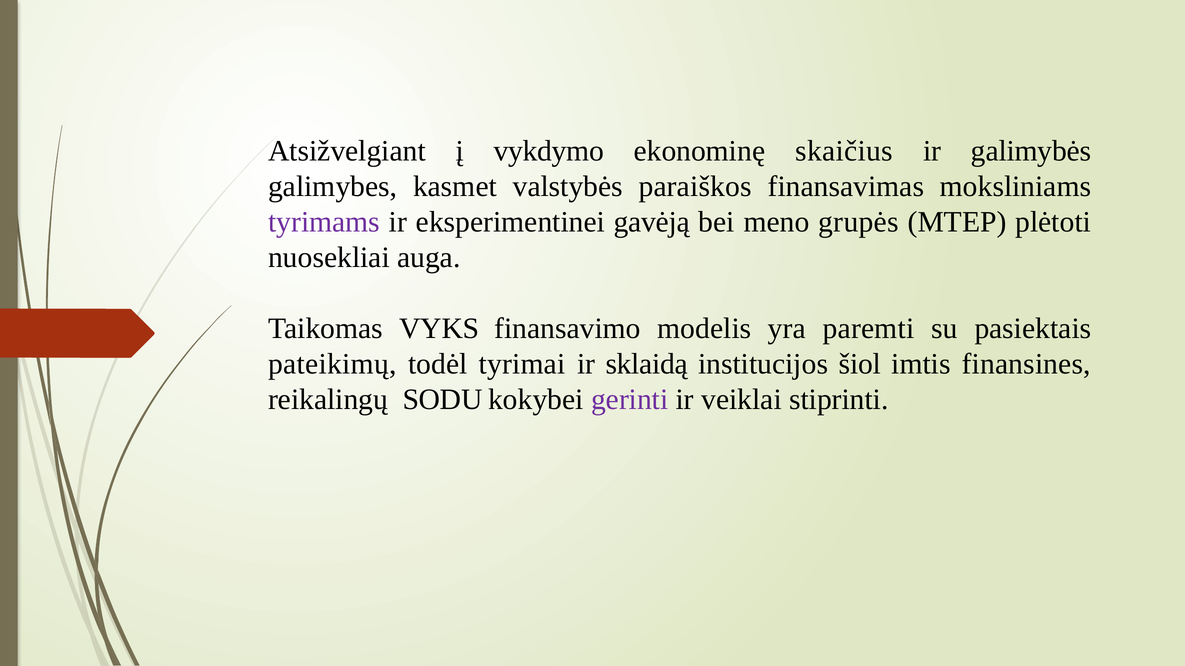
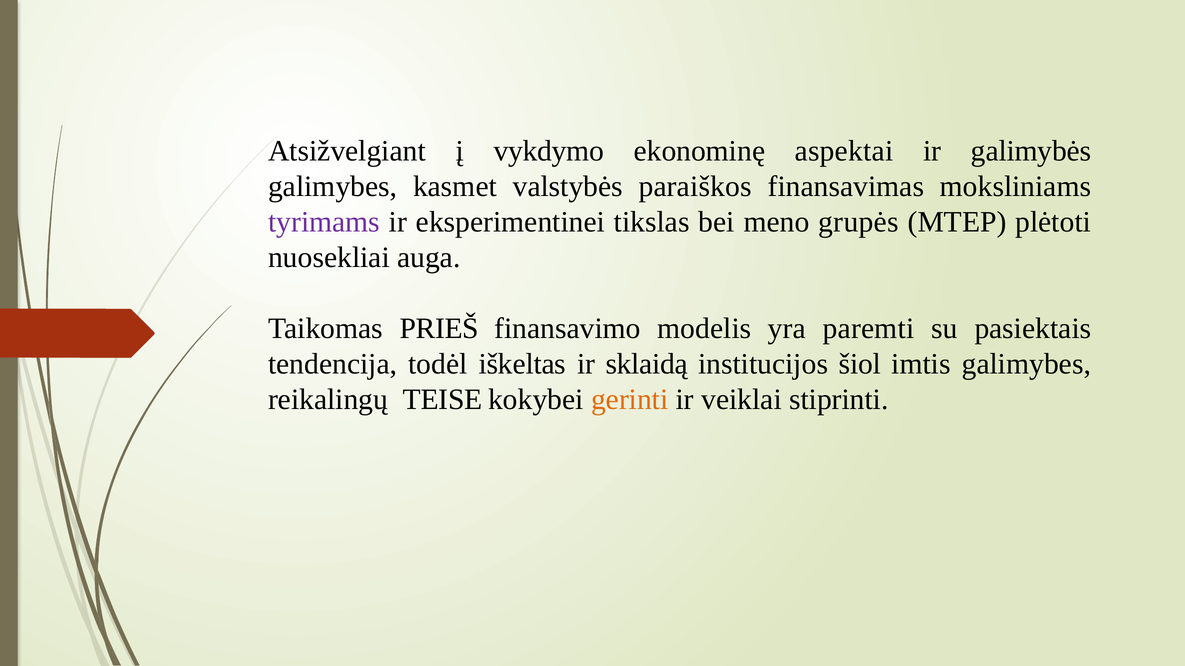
skaičius: skaičius -> aspektai
gavėją: gavėją -> tikslas
VYKS: VYKS -> PRIEŠ
pateikimų: pateikimų -> tendencija
tyrimai: tyrimai -> iškeltas
imtis finansines: finansines -> galimybes
SODU: SODU -> TEISE
gerinti colour: purple -> orange
